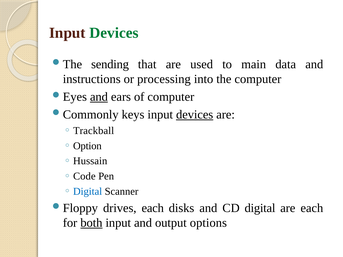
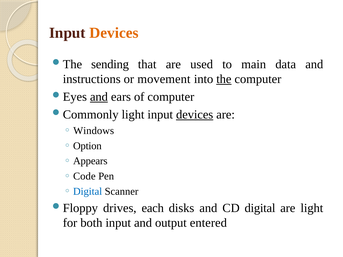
Devices at (114, 33) colour: green -> orange
processing: processing -> movement
the underline: none -> present
keys at (133, 115): keys -> light
Trackball: Trackball -> Windows
Hussain: Hussain -> Appears
are each: each -> light
both underline: present -> none
options: options -> entered
